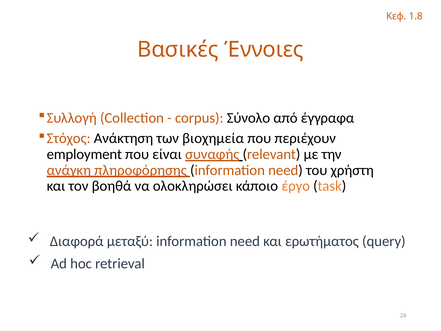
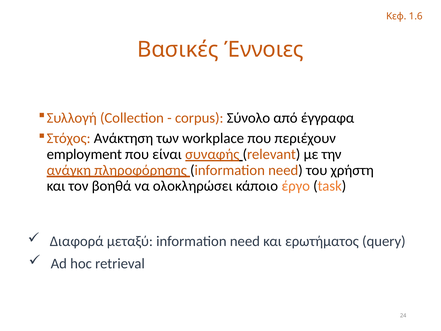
1.8: 1.8 -> 1.6
βιοχημεία: βιοχημεία -> workplace
